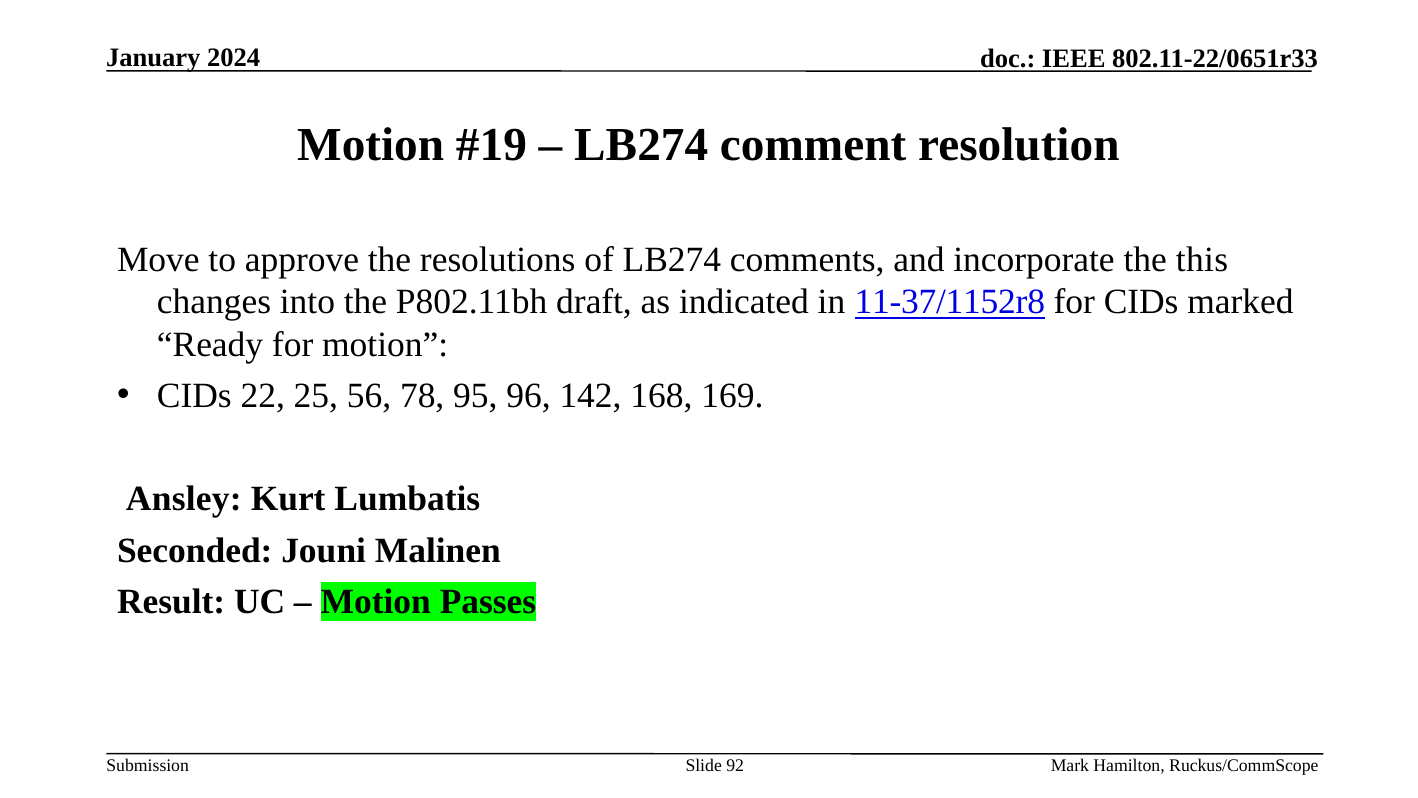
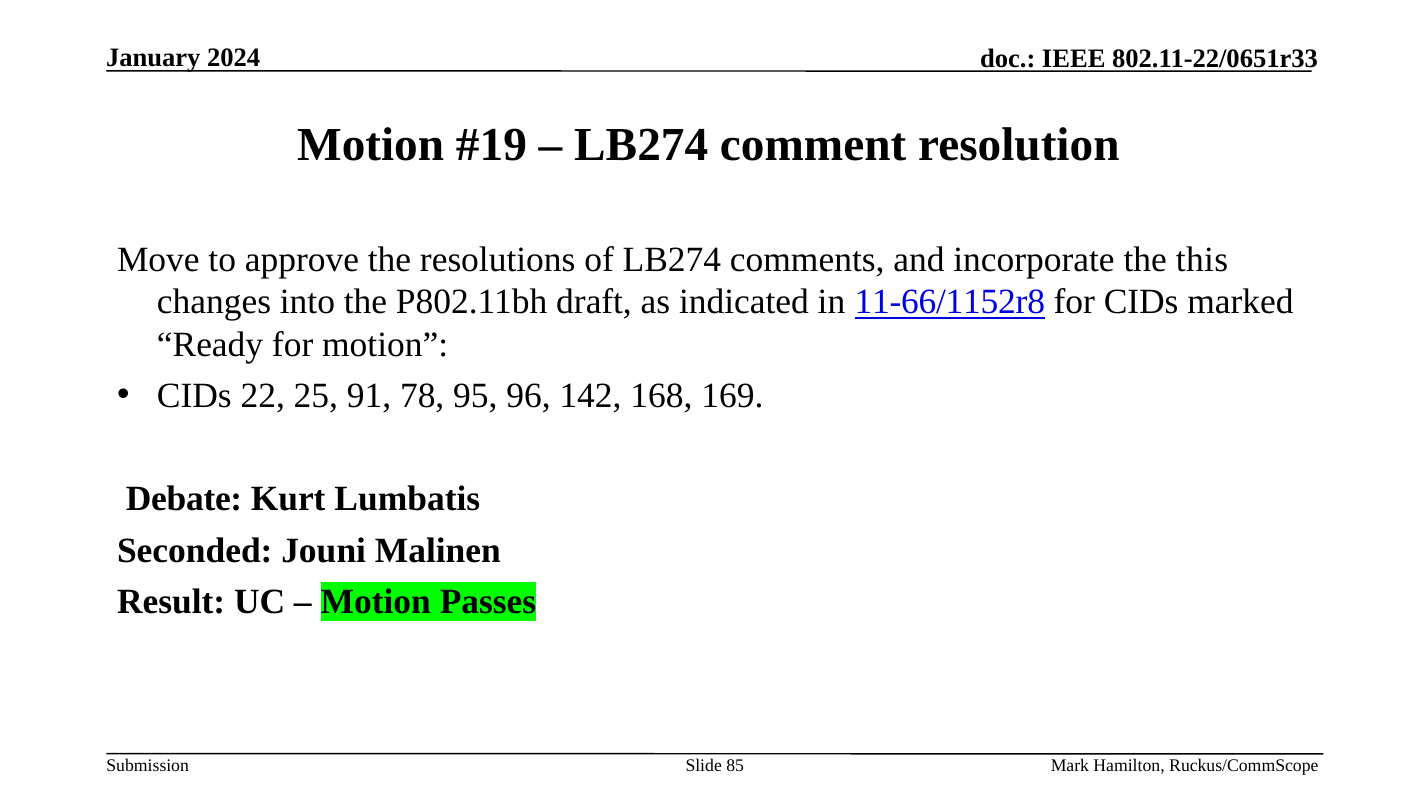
11-37/1152r8: 11-37/1152r8 -> 11-66/1152r8
56: 56 -> 91
Ansley: Ansley -> Debate
92: 92 -> 85
